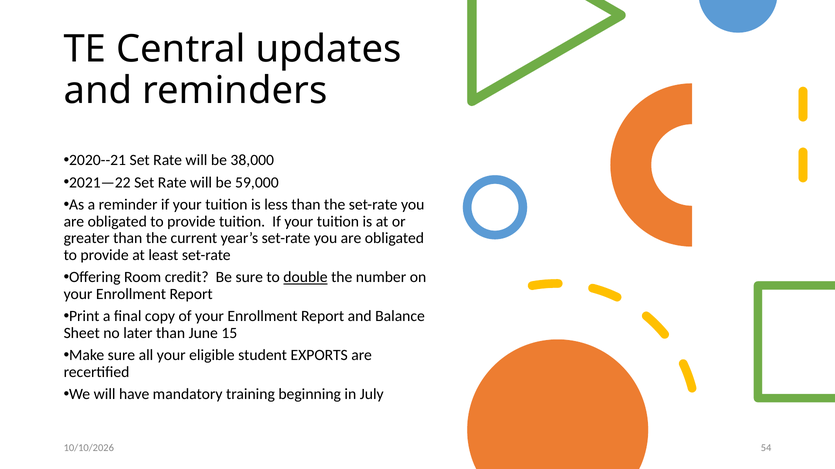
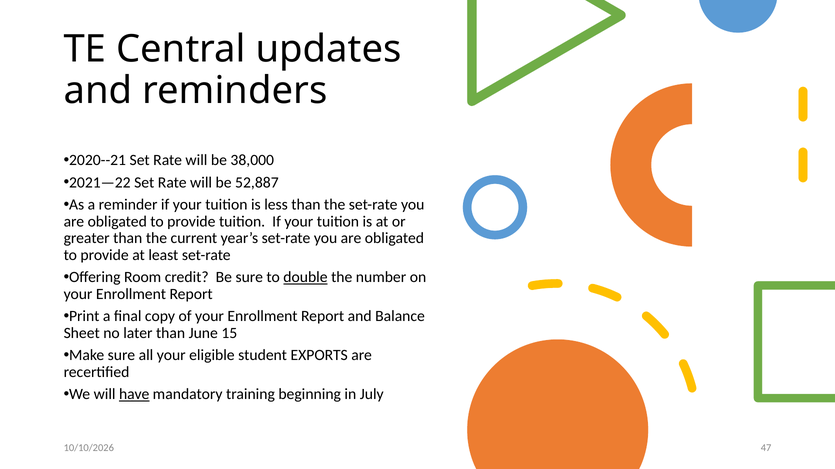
59,000: 59,000 -> 52,887
have underline: none -> present
54: 54 -> 47
